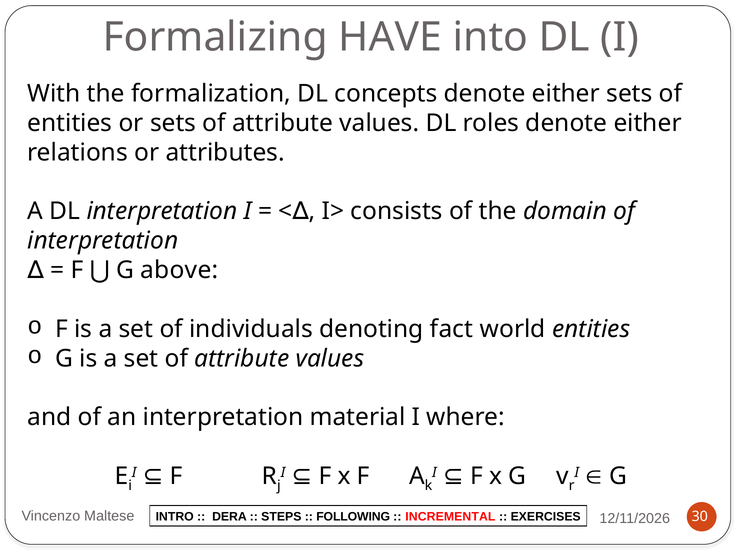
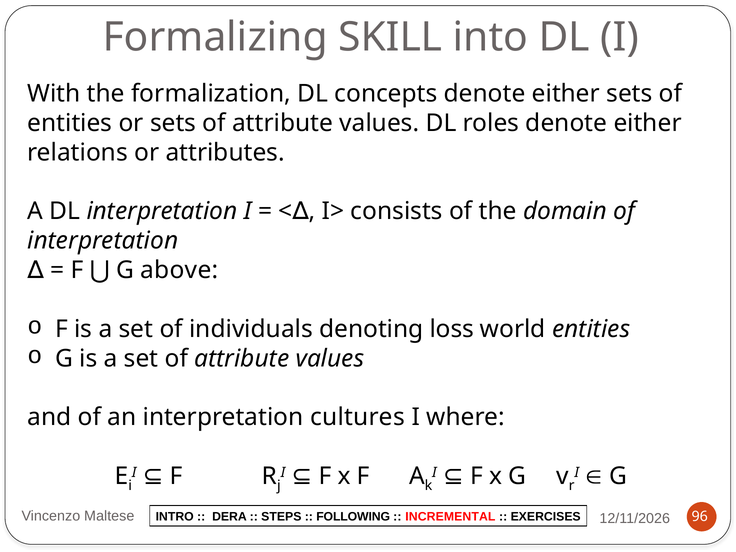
HAVE: HAVE -> SKILL
fact: fact -> loss
material: material -> cultures
30: 30 -> 96
